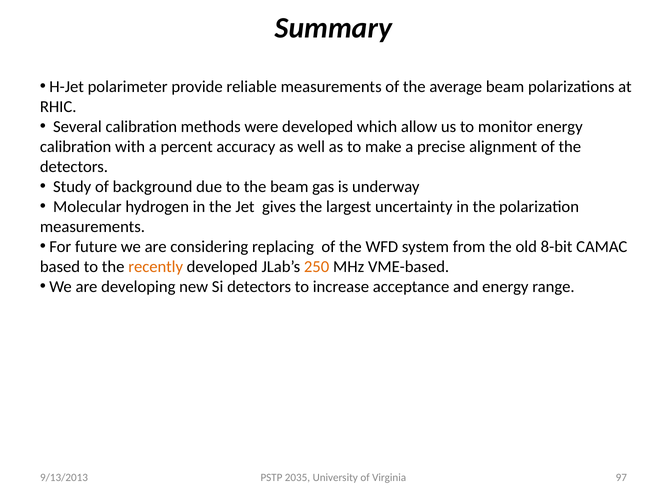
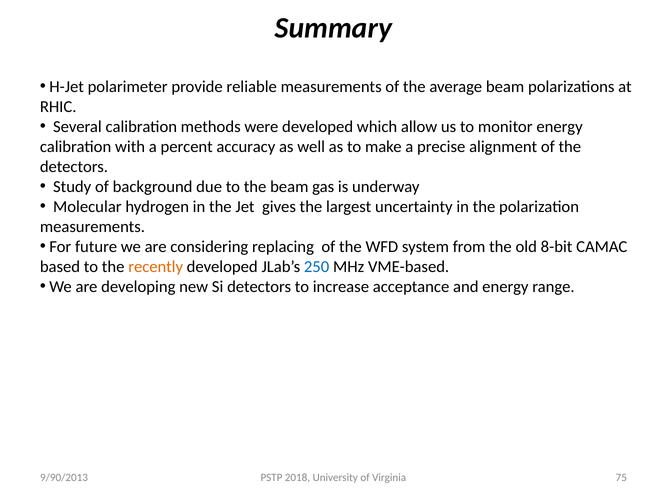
250 colour: orange -> blue
2035: 2035 -> 2018
97: 97 -> 75
9/13/2013: 9/13/2013 -> 9/90/2013
